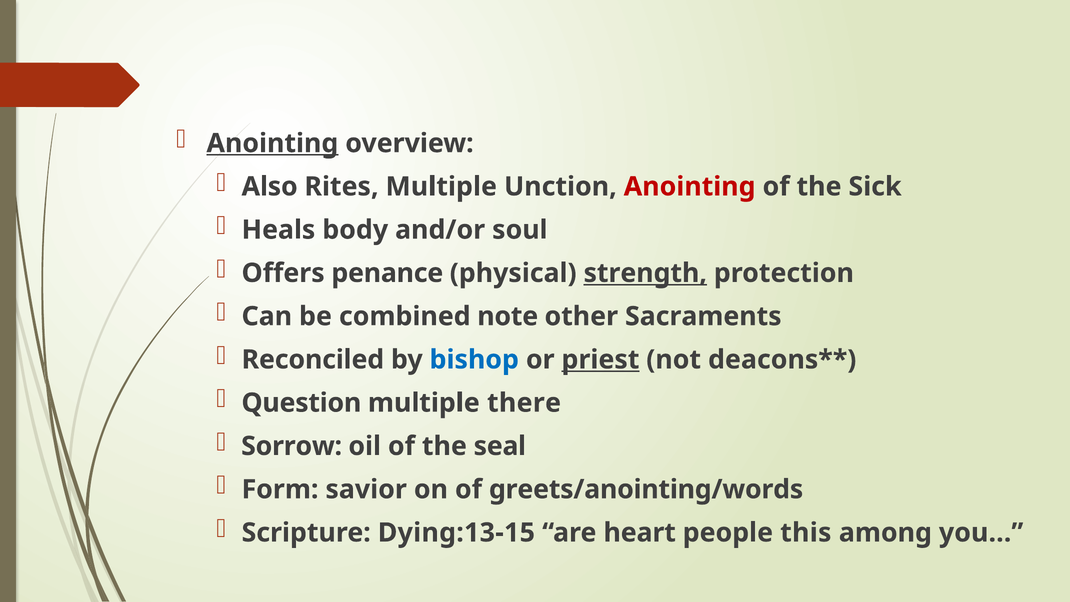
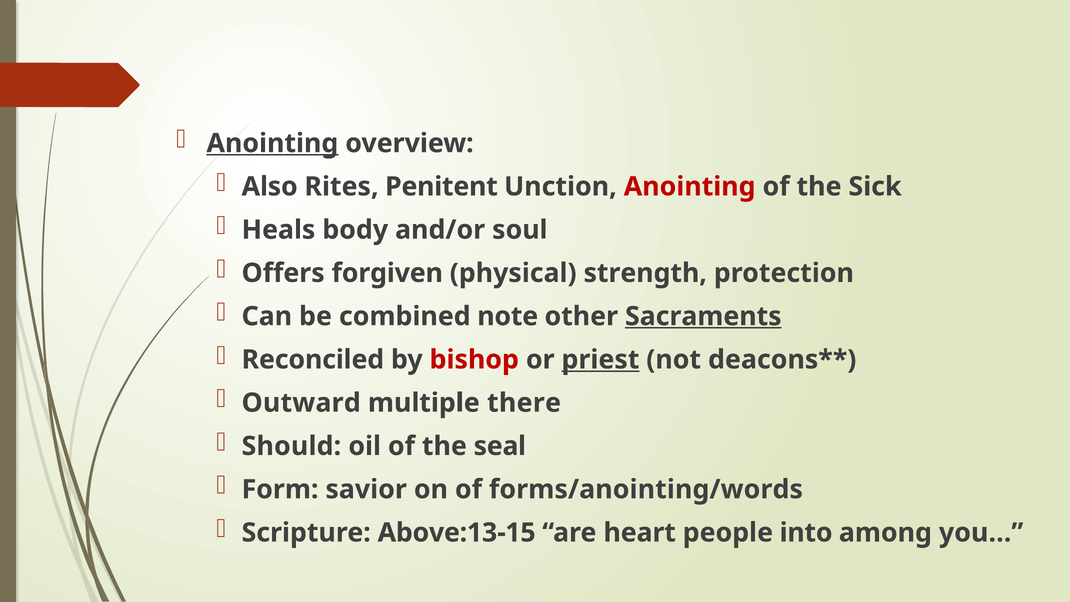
Rites Multiple: Multiple -> Penitent
penance: penance -> forgiven
strength underline: present -> none
Sacraments underline: none -> present
bishop colour: blue -> red
Question: Question -> Outward
Sorrow: Sorrow -> Should
greets/anointing/words: greets/anointing/words -> forms/anointing/words
Dying:13-15: Dying:13-15 -> Above:13-15
this: this -> into
